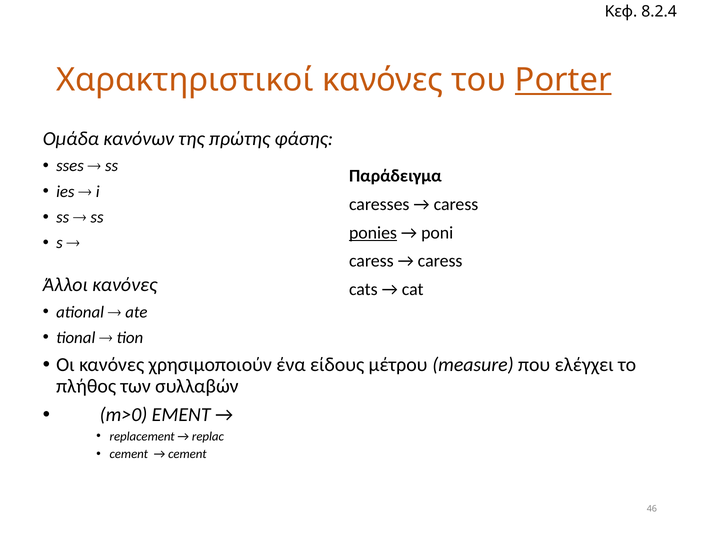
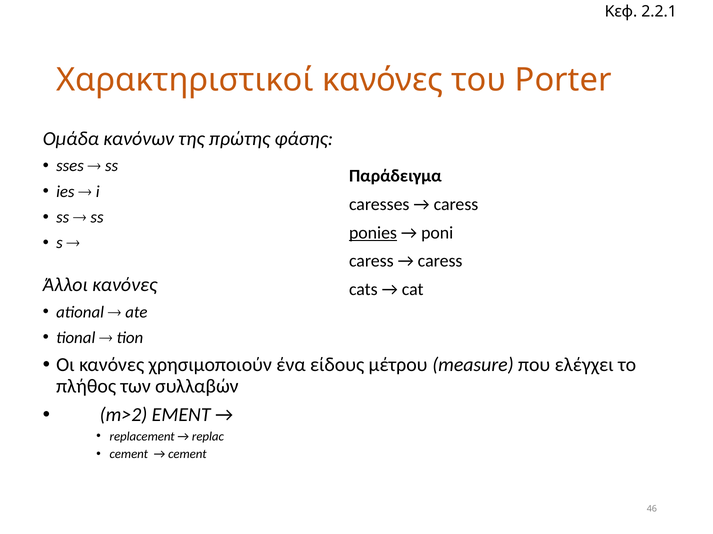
8.2.4: 8.2.4 -> 2.2.1
Porter underline: present -> none
m>0: m>0 -> m>2
